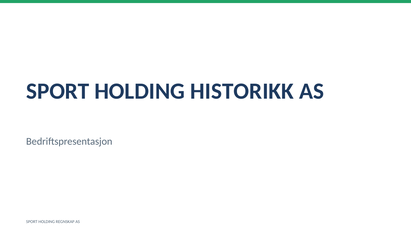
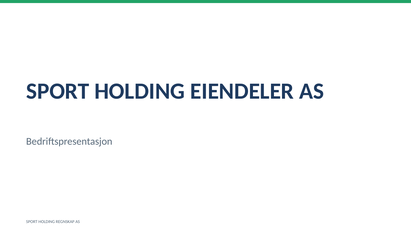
HISTORIKK: HISTORIKK -> EIENDELER
